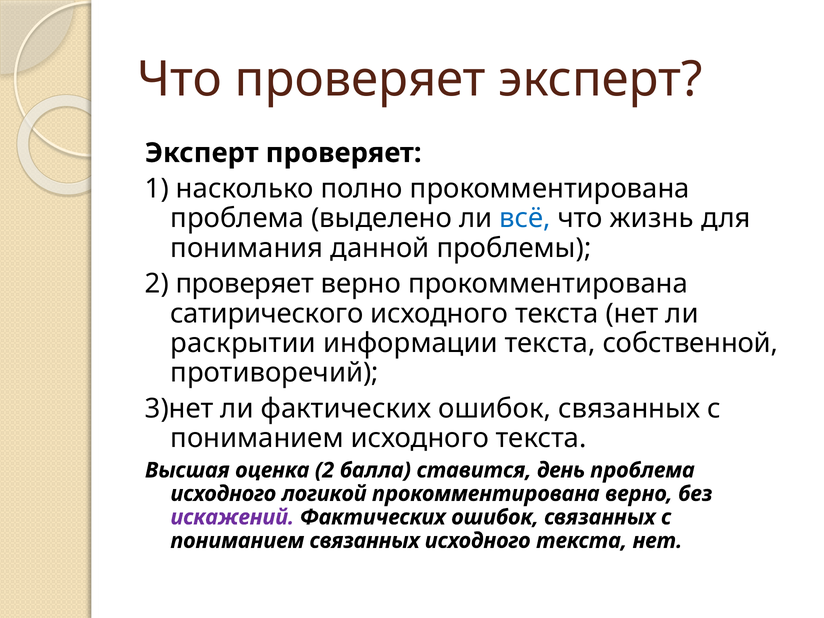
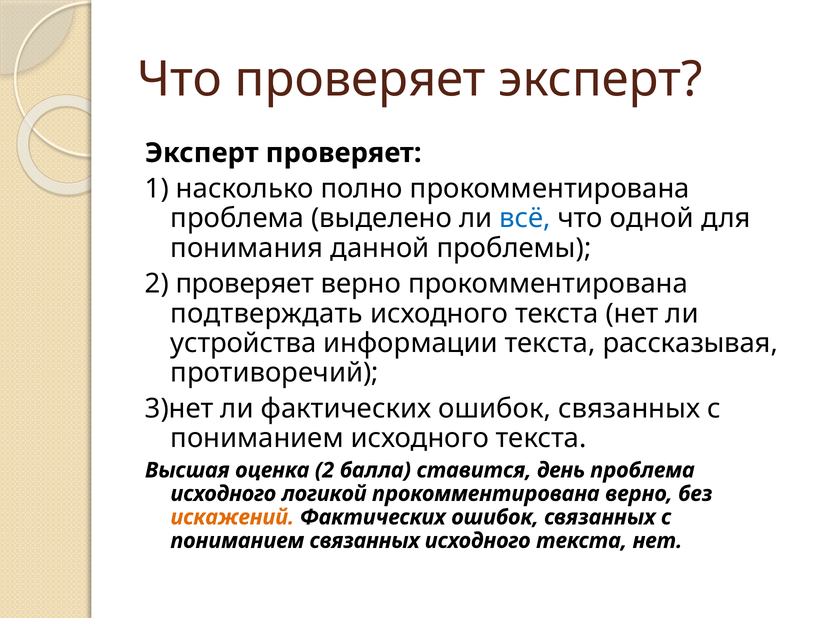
жизнь: жизнь -> одной
сатирического: сатирического -> подтверждать
раскрытии: раскрытии -> устройства
собственной: собственной -> рассказывая
искажений colour: purple -> orange
